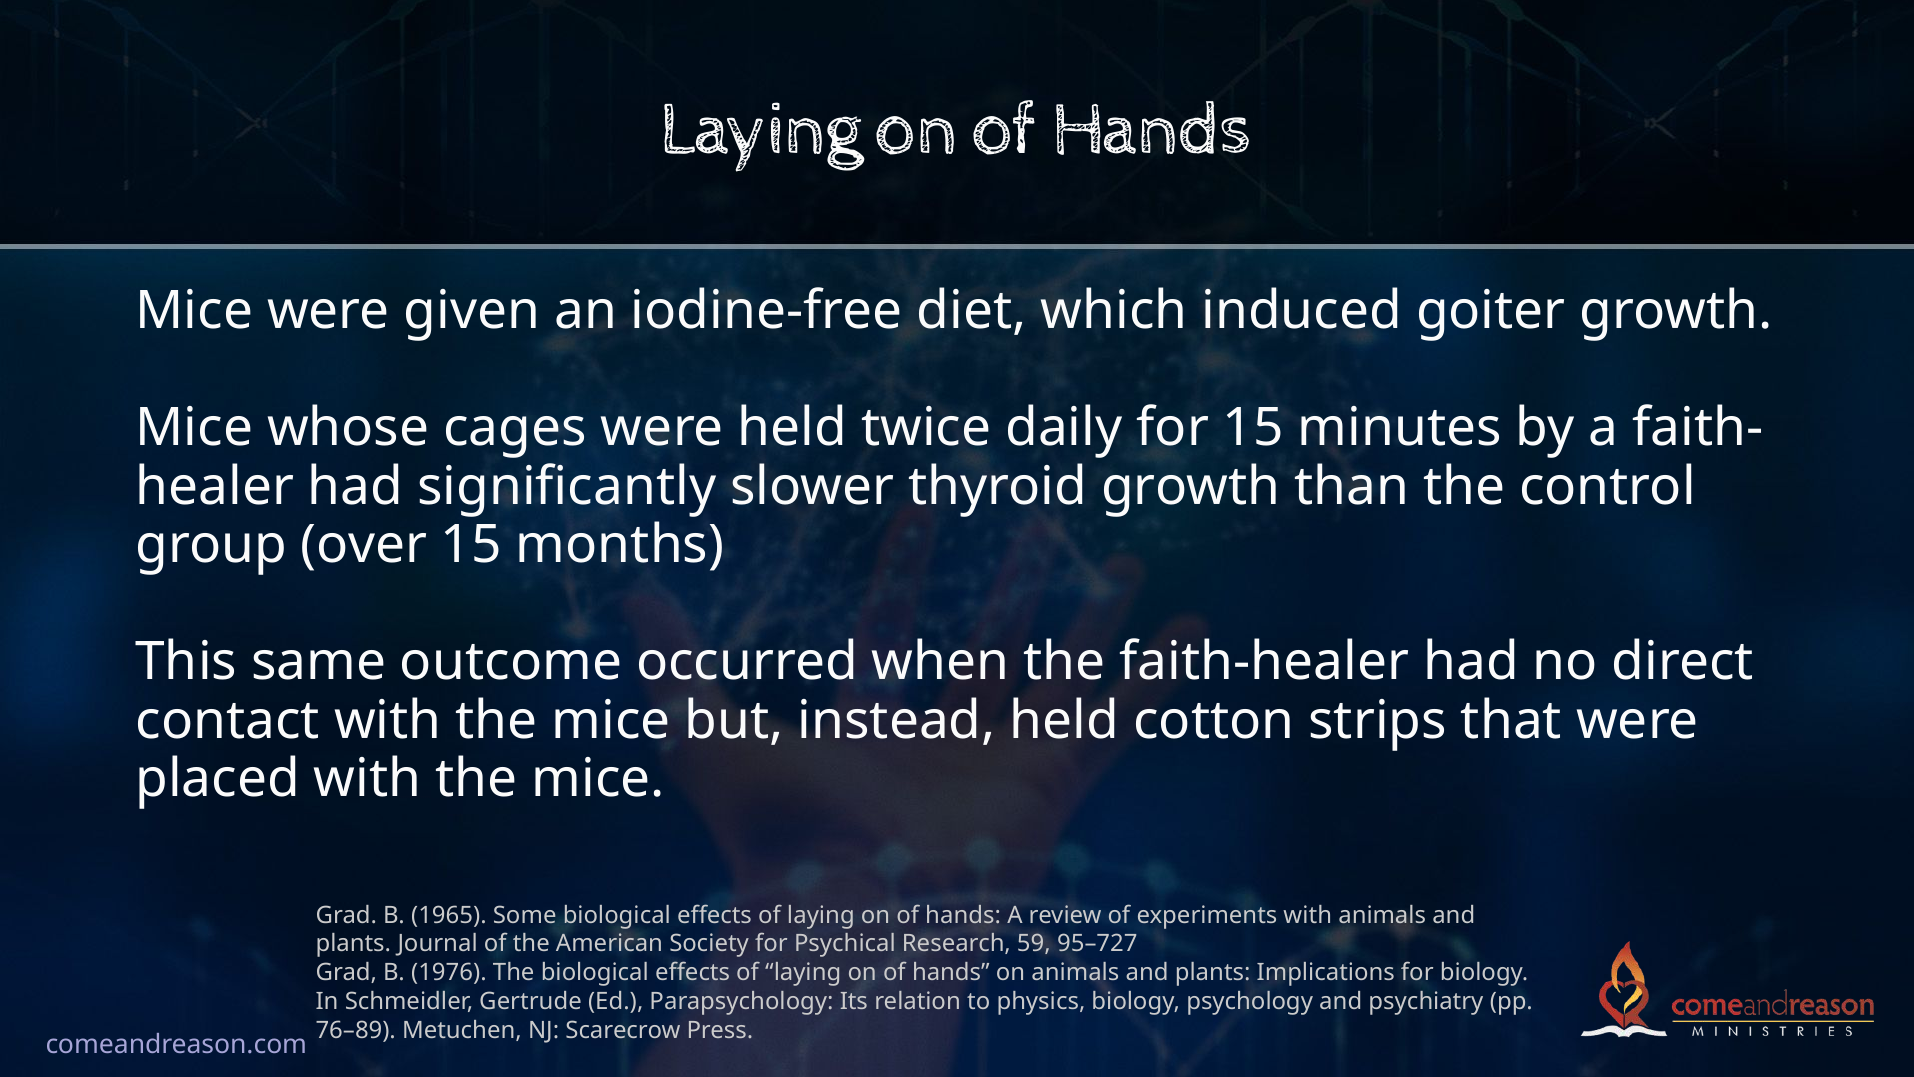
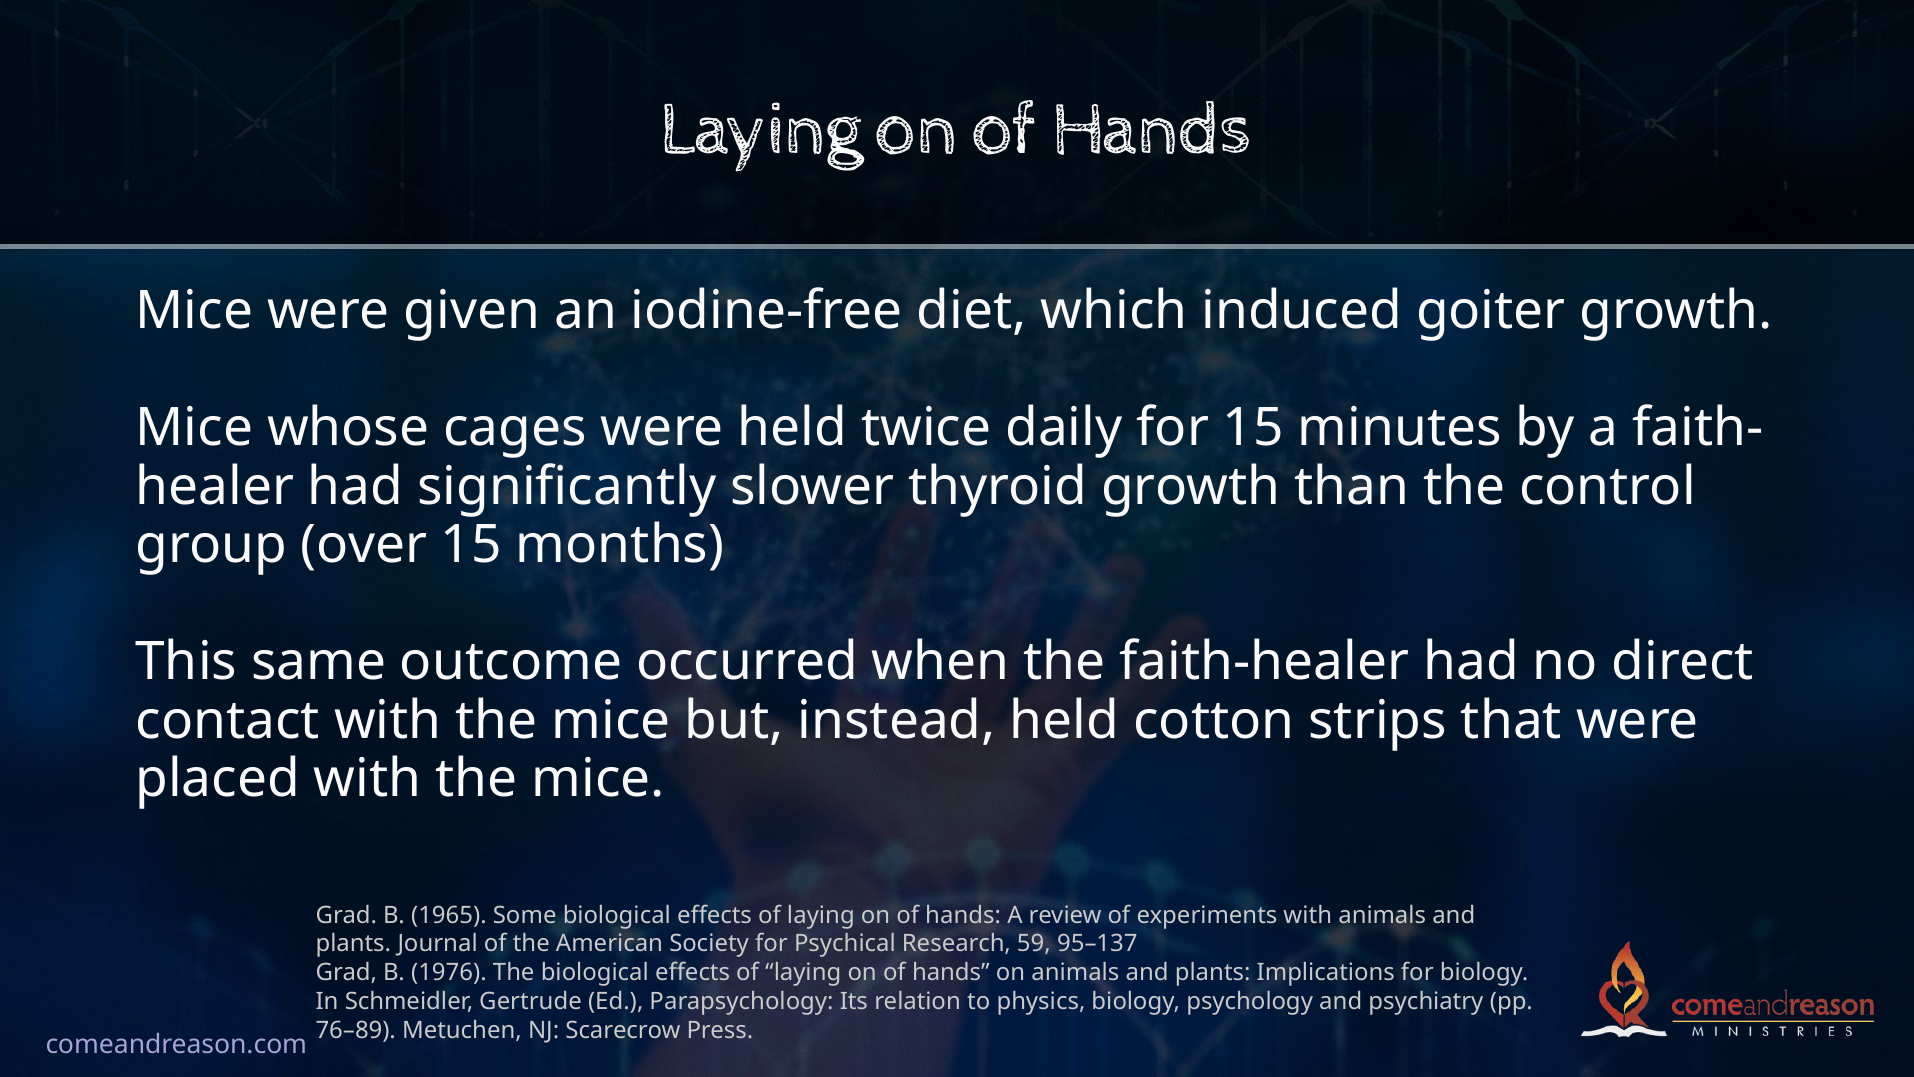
95–727: 95–727 -> 95–137
